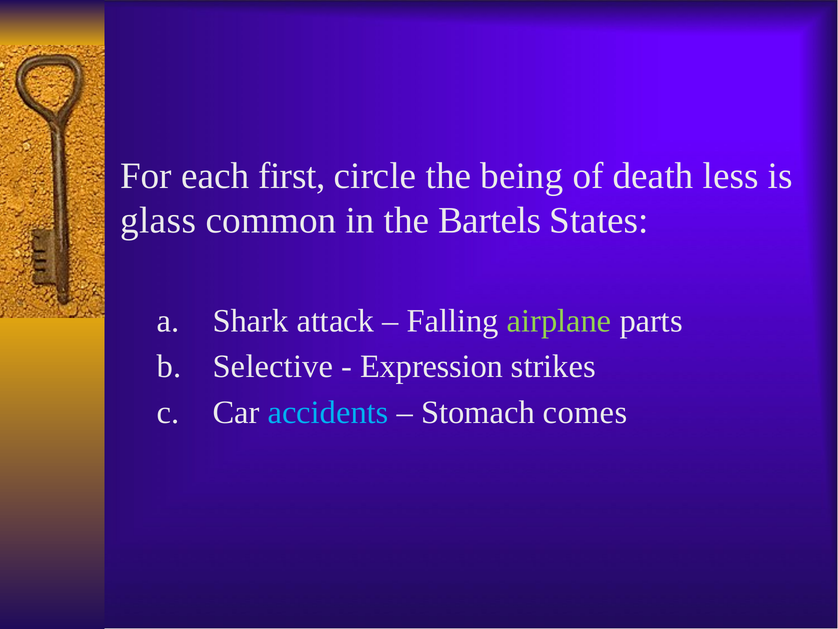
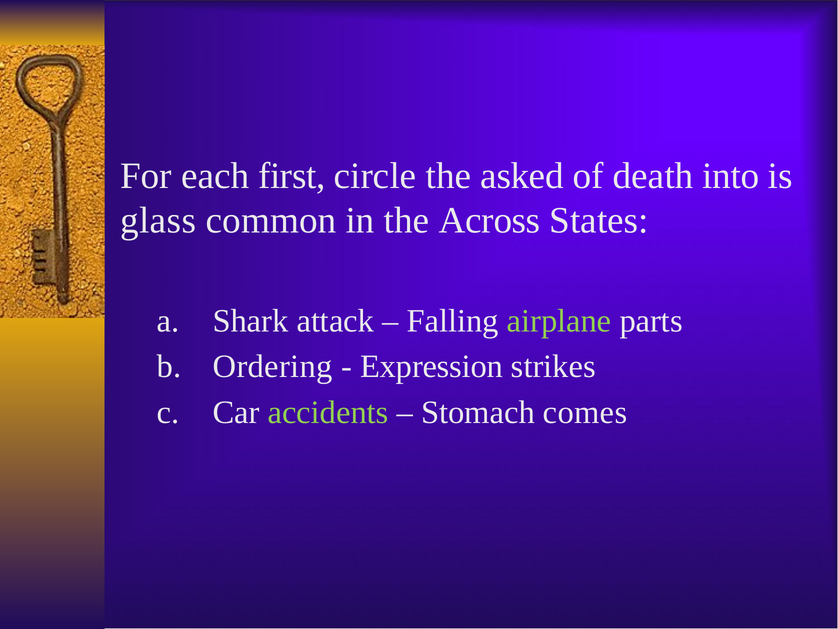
being: being -> asked
less: less -> into
Bartels: Bartels -> Across
Selective: Selective -> Ordering
accidents colour: light blue -> light green
